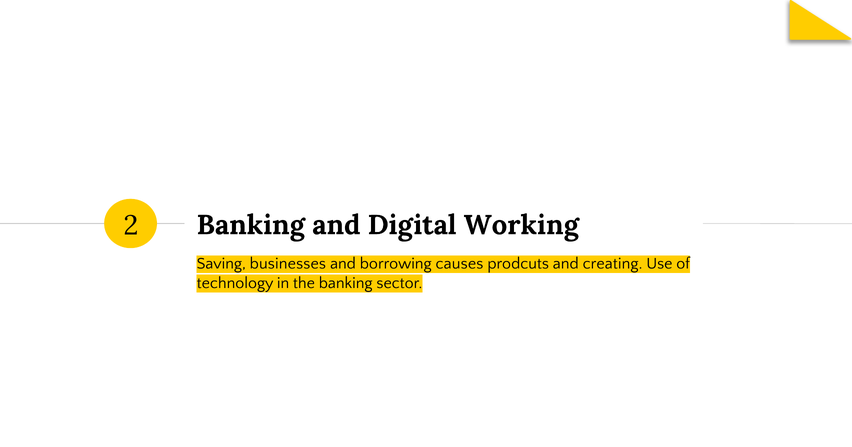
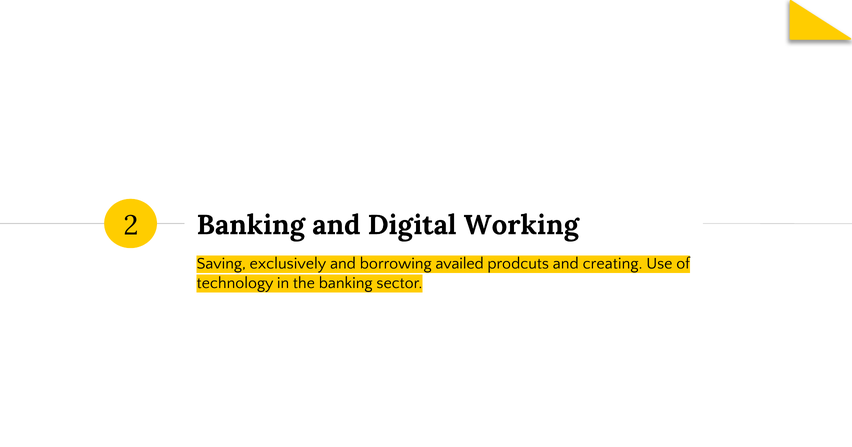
businesses: businesses -> exclusively
causes: causes -> availed
